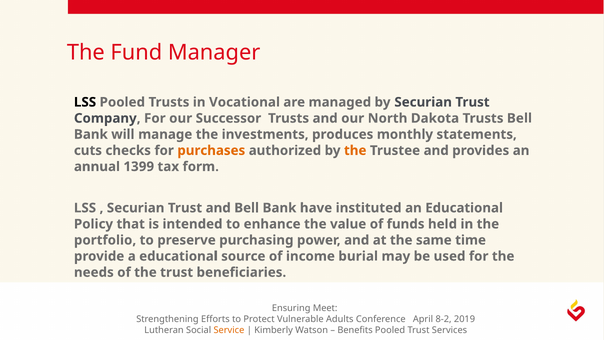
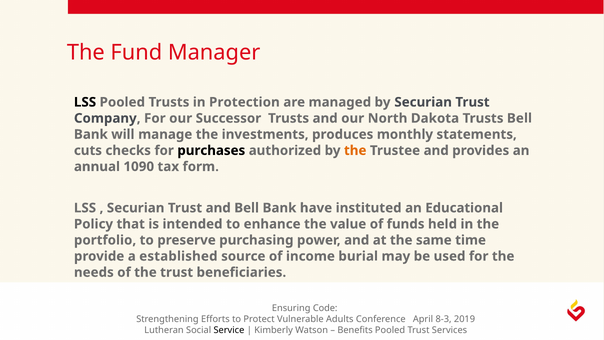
Vocational: Vocational -> Protection
purchases colour: orange -> black
1399: 1399 -> 1090
a educational: educational -> established
Meet: Meet -> Code
8-2: 8-2 -> 8-3
Service colour: orange -> black
